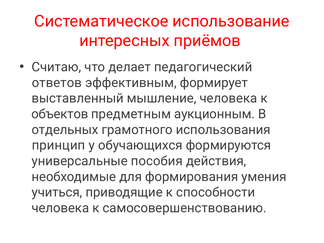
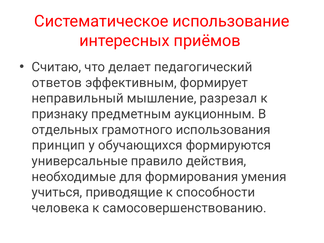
выставленный: выставленный -> неправильный
мышление человека: человека -> разрезал
объектов: объектов -> признаку
пособия: пособия -> правило
